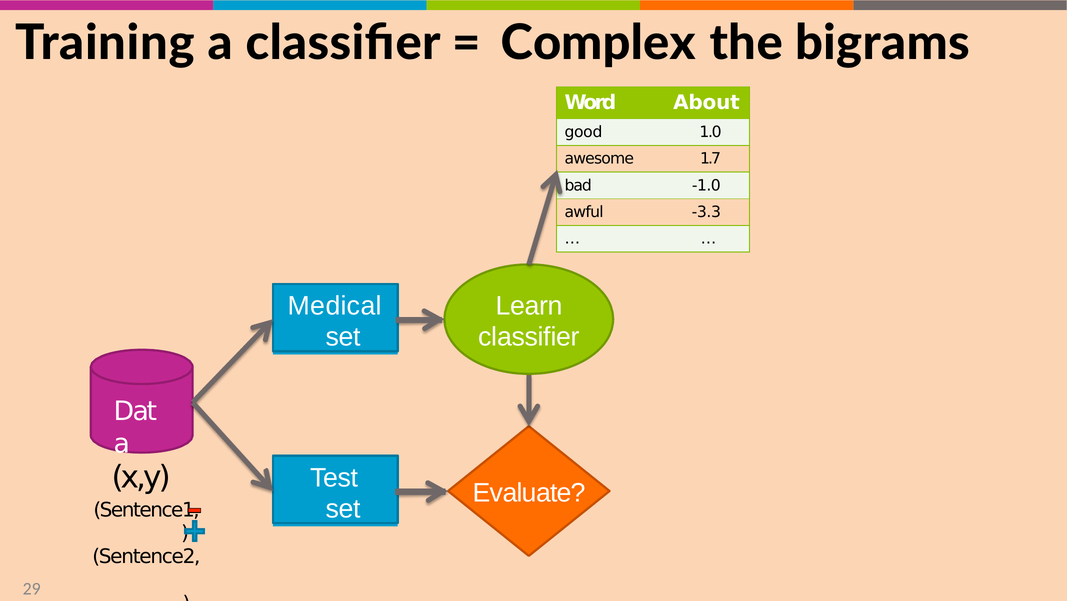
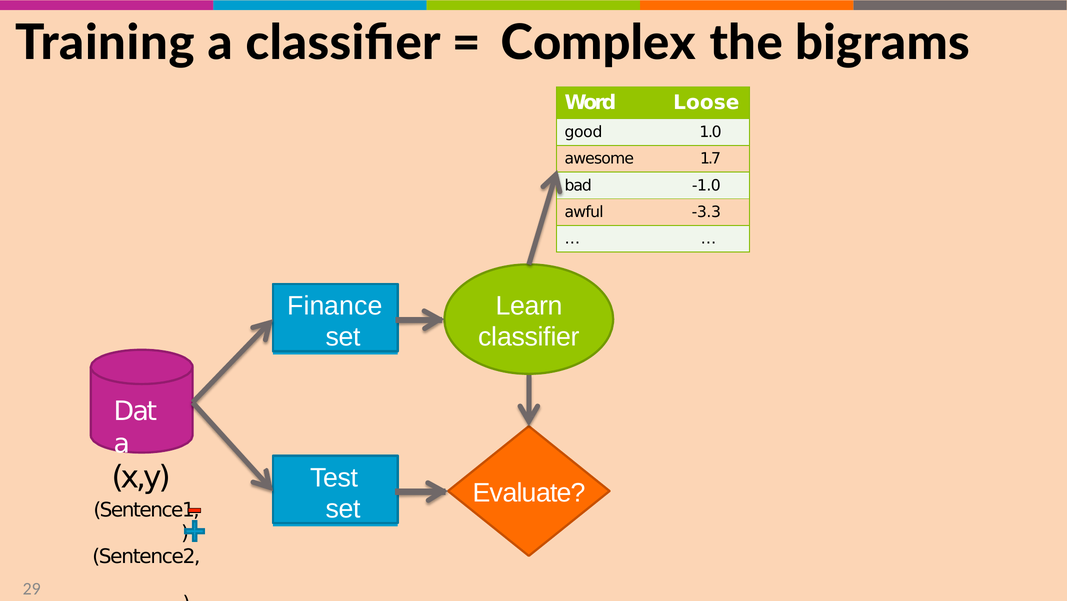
About: About -> Loose
Medical: Medical -> Finance
